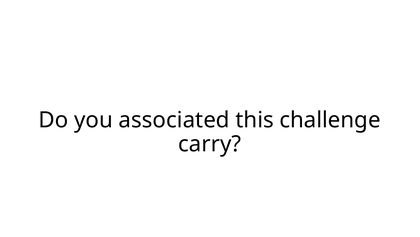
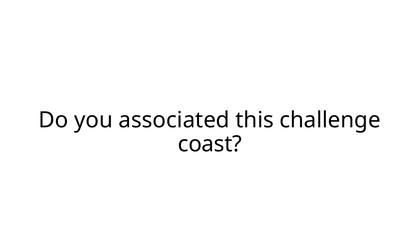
carry: carry -> coast
